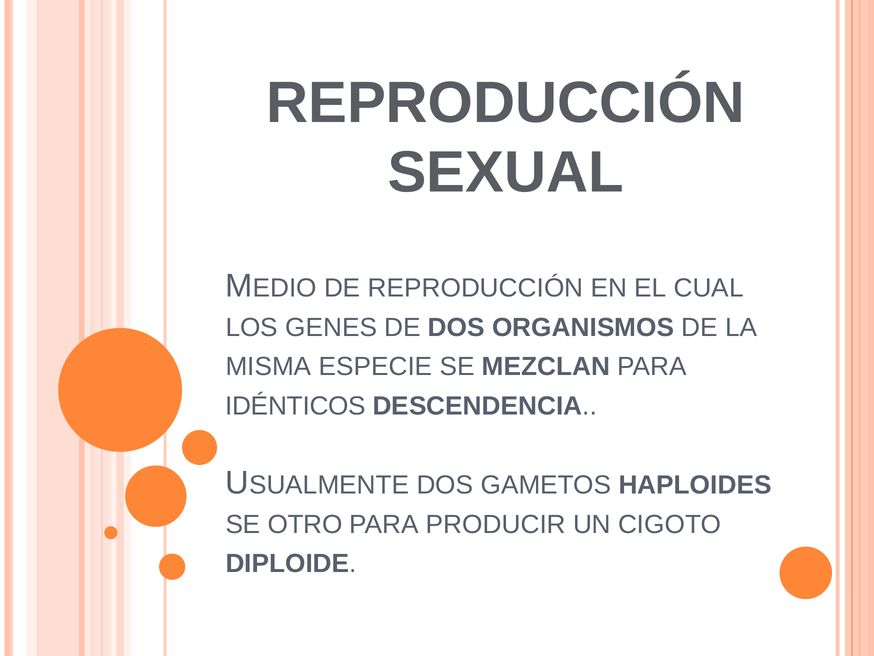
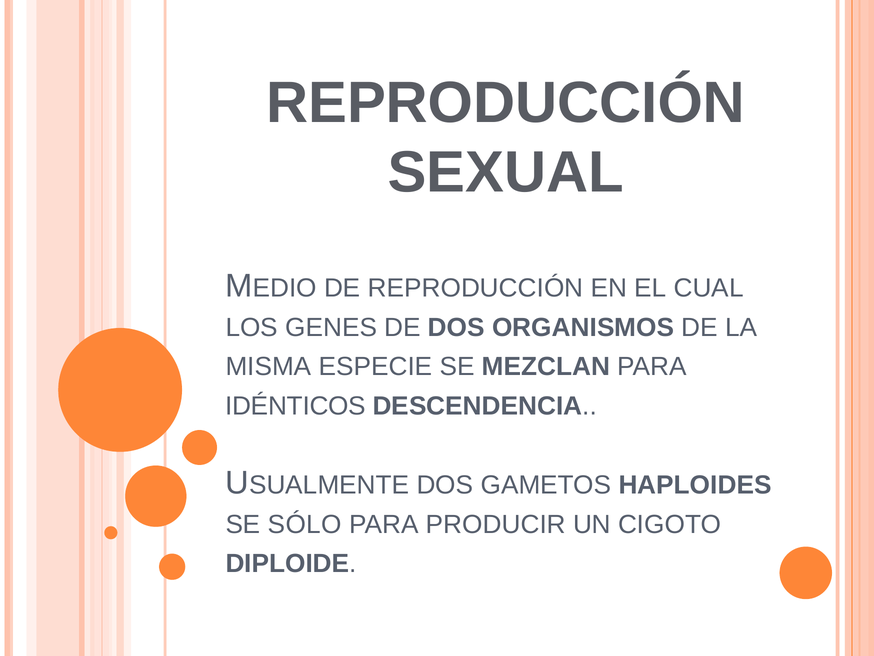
OTRO: OTRO -> SÓLO
